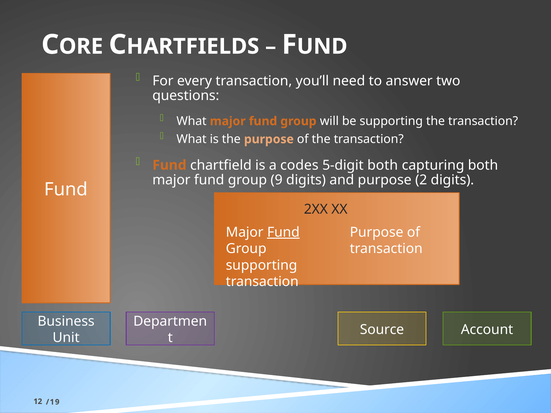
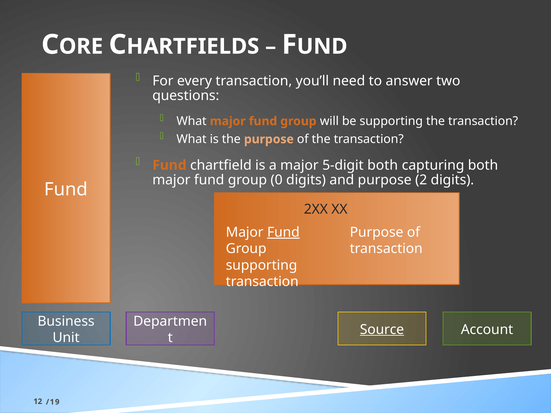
a codes: codes -> major
9: 9 -> 0
Source underline: none -> present
